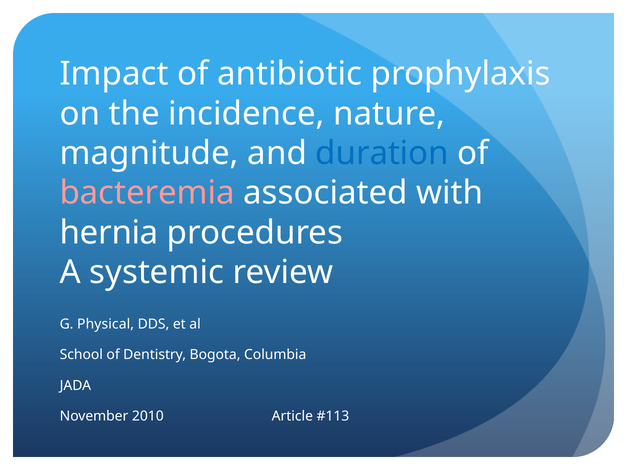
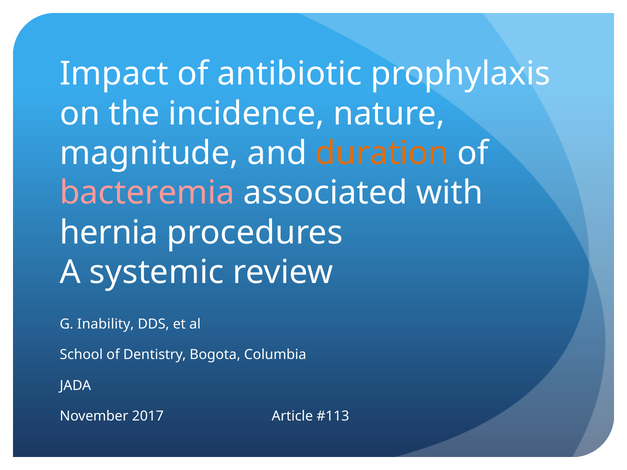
duration colour: blue -> orange
Physical: Physical -> Inability
2010: 2010 -> 2017
